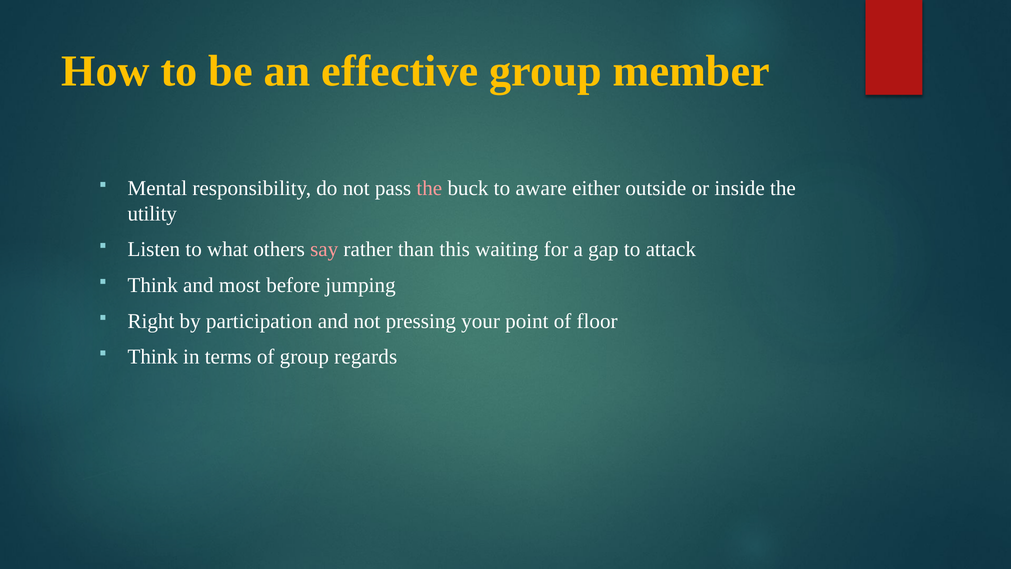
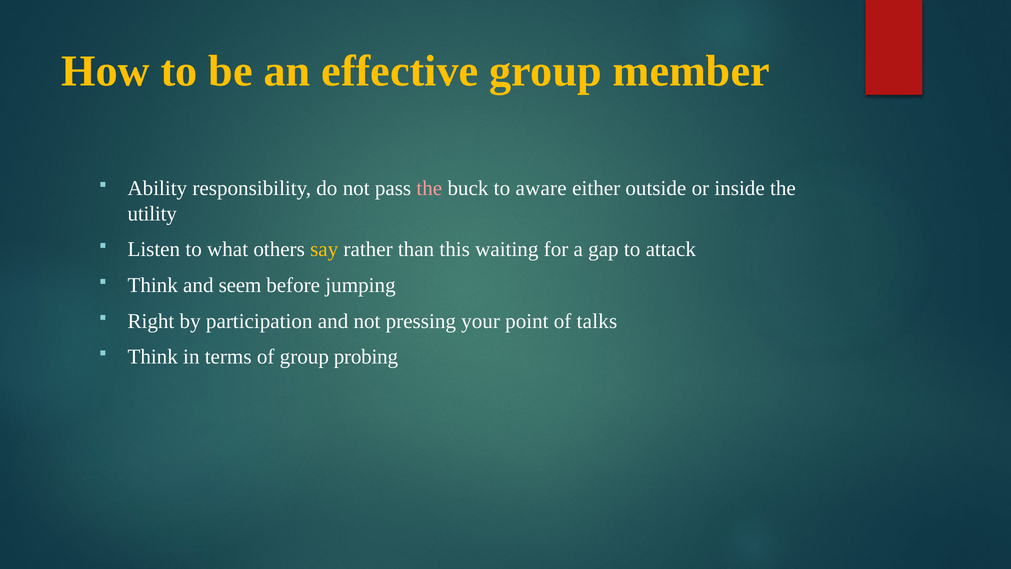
Mental: Mental -> Ability
say colour: pink -> yellow
most: most -> seem
floor: floor -> talks
regards: regards -> probing
